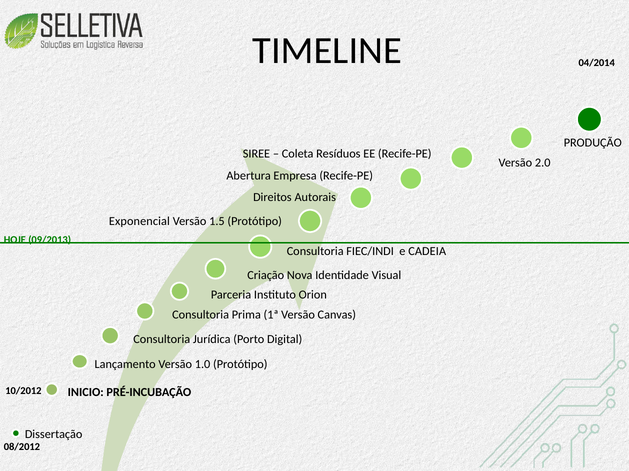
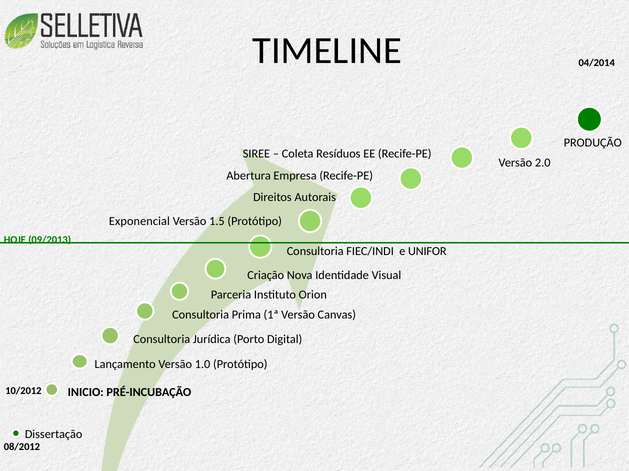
CADEIA: CADEIA -> UNIFOR
